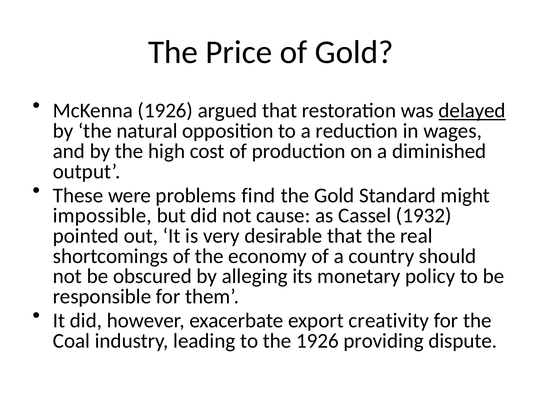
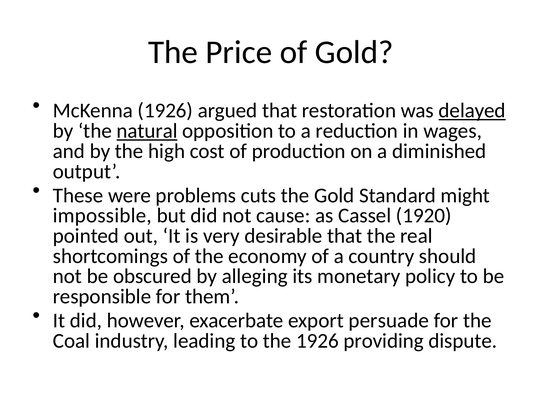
natural underline: none -> present
find: find -> cuts
1932: 1932 -> 1920
creativity: creativity -> persuade
